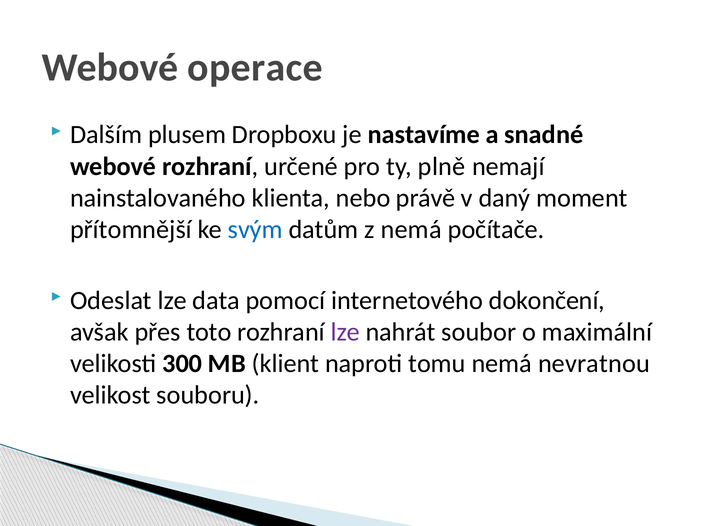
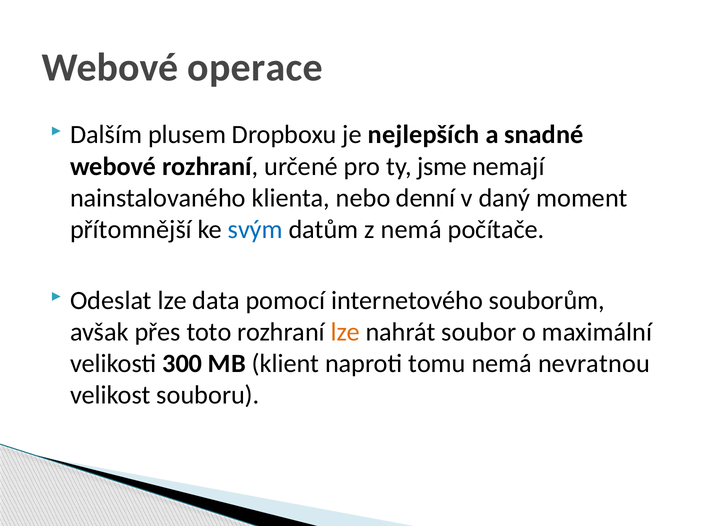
nastavíme: nastavíme -> nejlepších
plně: plně -> jsme
právě: právě -> denní
dokončení: dokončení -> souborům
lze at (345, 332) colour: purple -> orange
